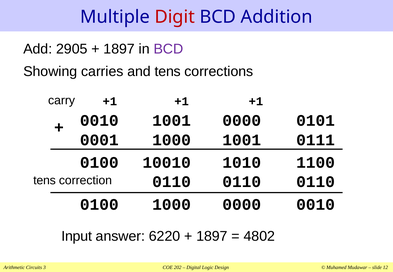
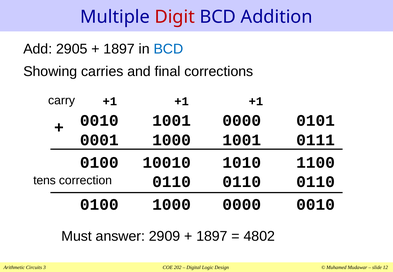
BCD at (168, 49) colour: purple -> blue
and tens: tens -> final
Input: Input -> Must
6220: 6220 -> 2909
